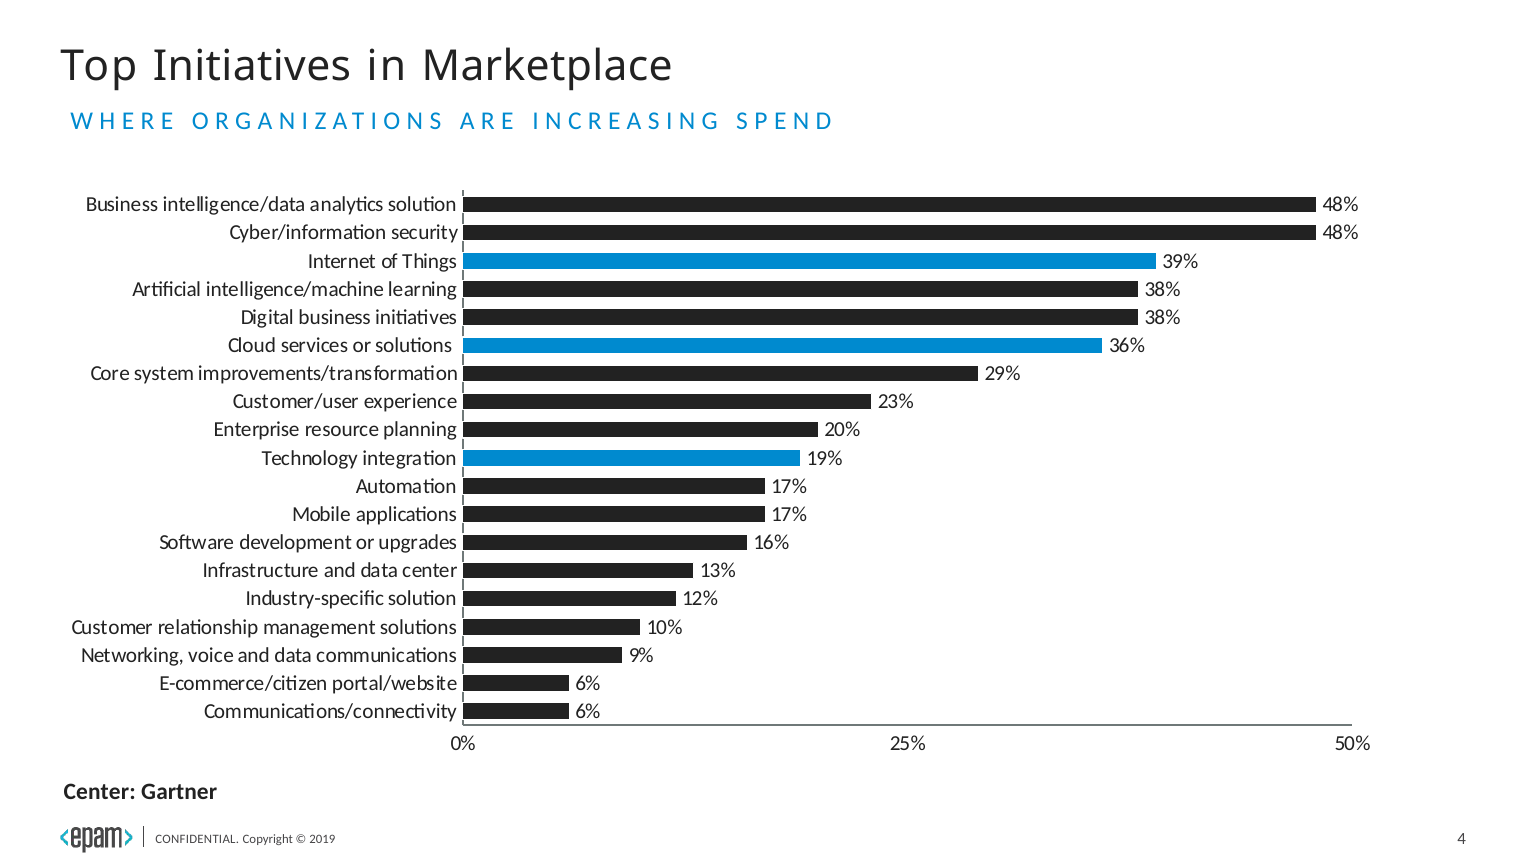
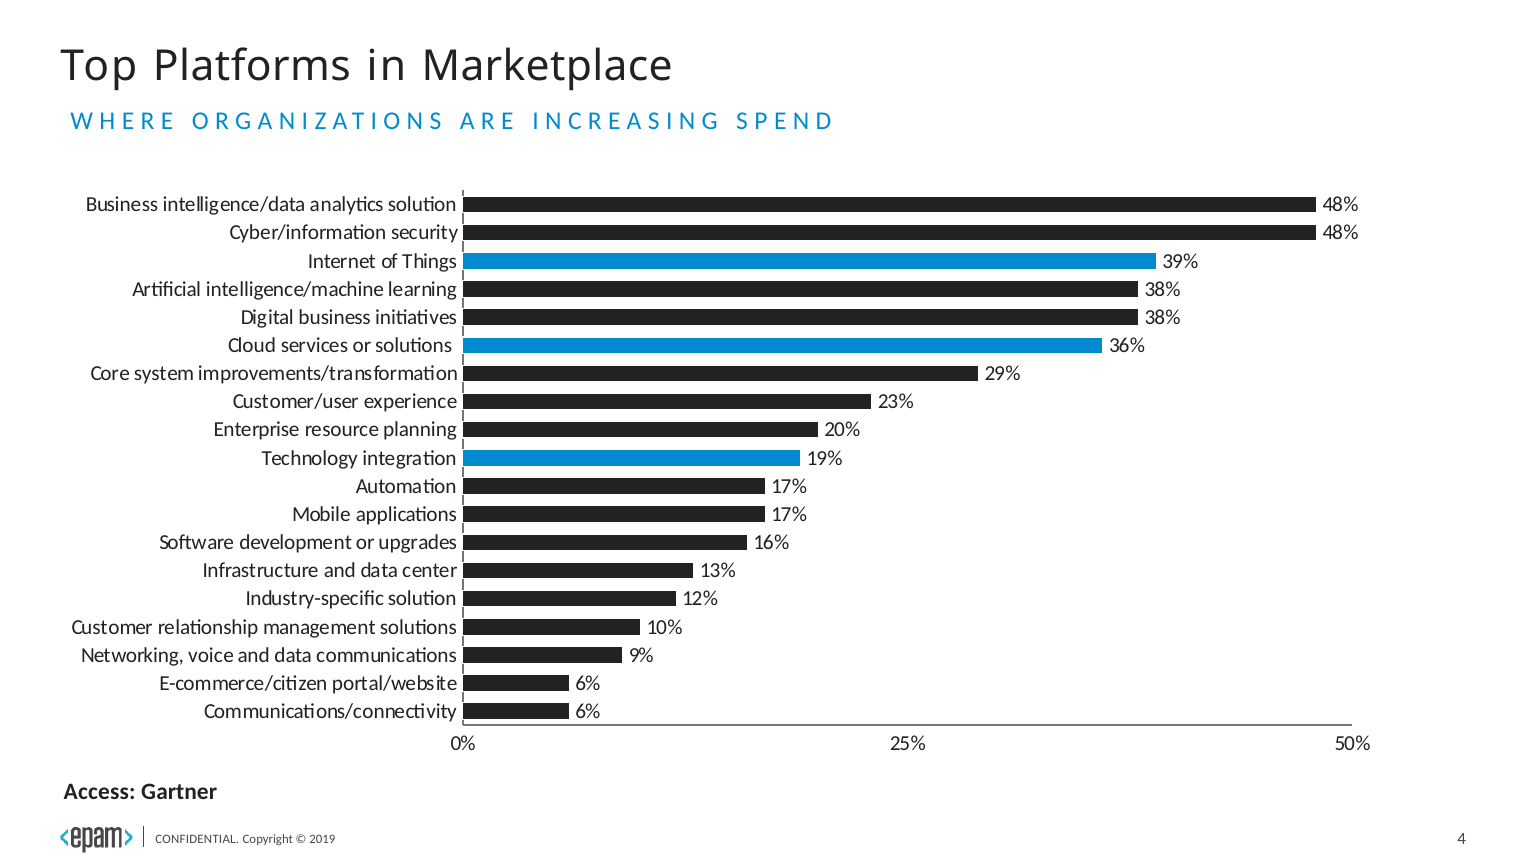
Top Initiatives: Initiatives -> Platforms
Center at (100, 791): Center -> Access
